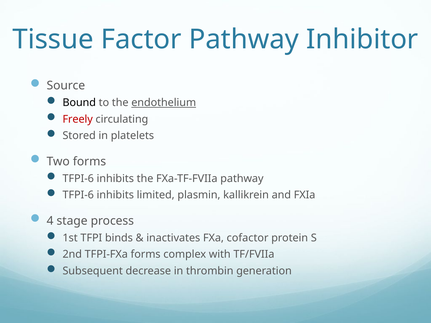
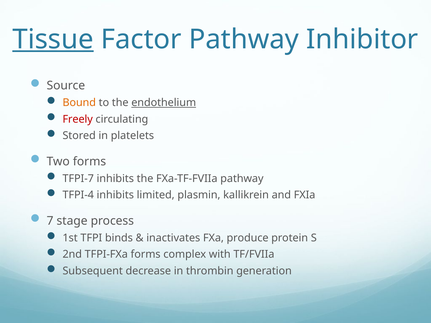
Tissue underline: none -> present
Bound colour: black -> orange
TFPI-6 at (78, 179): TFPI-6 -> TFPI-7
TFPI-6 at (78, 195): TFPI-6 -> TFPI-4
4: 4 -> 7
cofactor: cofactor -> produce
